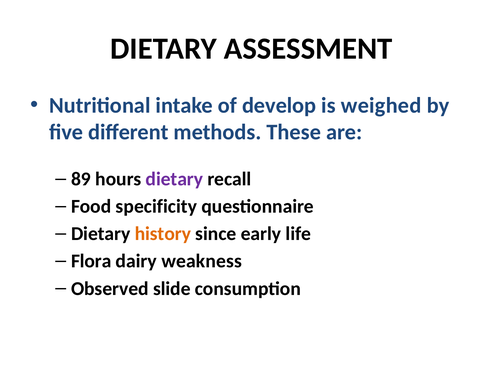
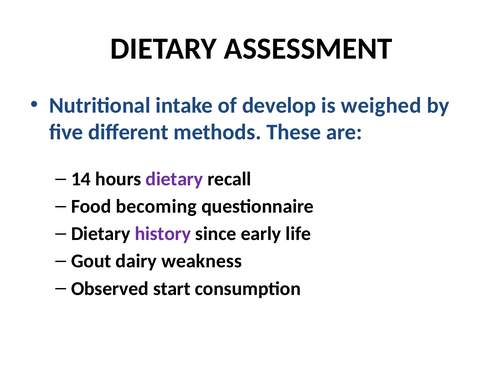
89: 89 -> 14
specificity: specificity -> becoming
history colour: orange -> purple
Flora: Flora -> Gout
slide: slide -> start
